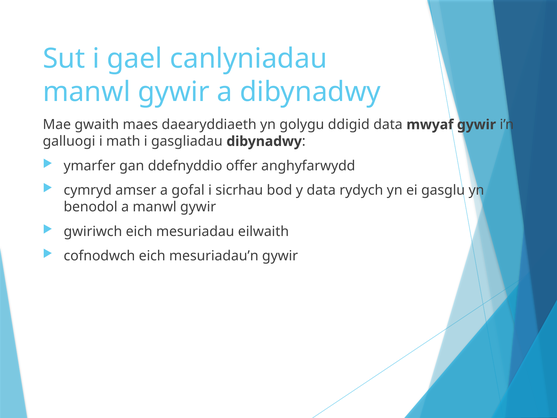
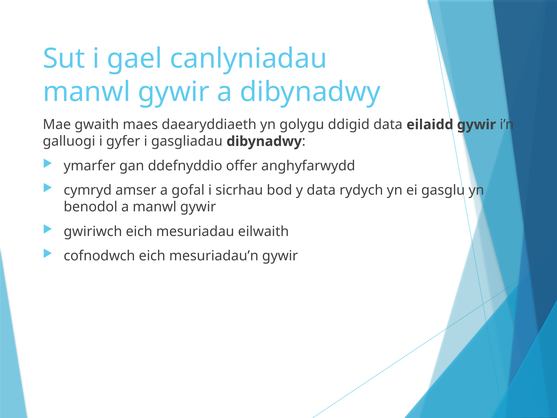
mwyaf: mwyaf -> eilaidd
math: math -> gyfer
